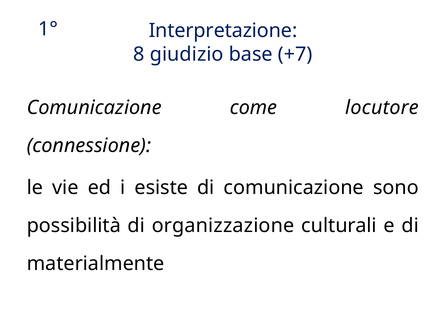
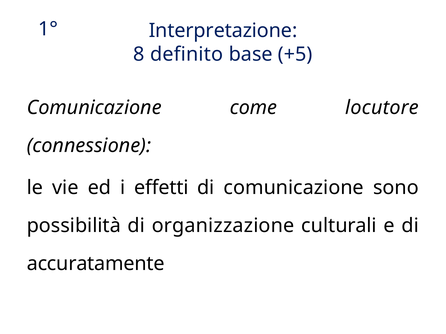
giudizio: giudizio -> definito
+7: +7 -> +5
esiste: esiste -> effetti
materialmente: materialmente -> accuratamente
